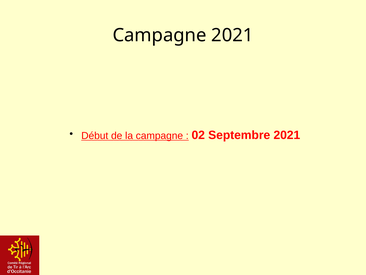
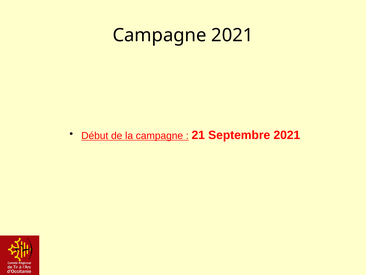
02: 02 -> 21
